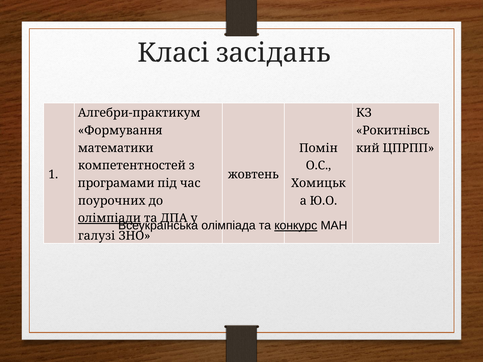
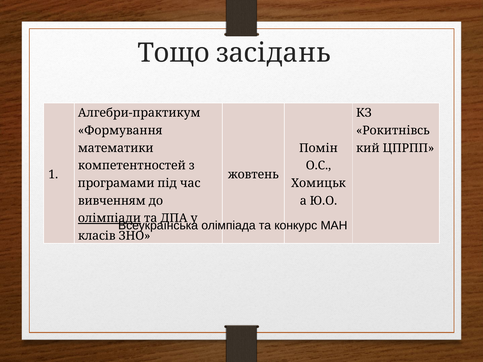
Класі: Класі -> Тощо
поурочних: поурочних -> вивченням
конкурс underline: present -> none
галузі: галузі -> класів
